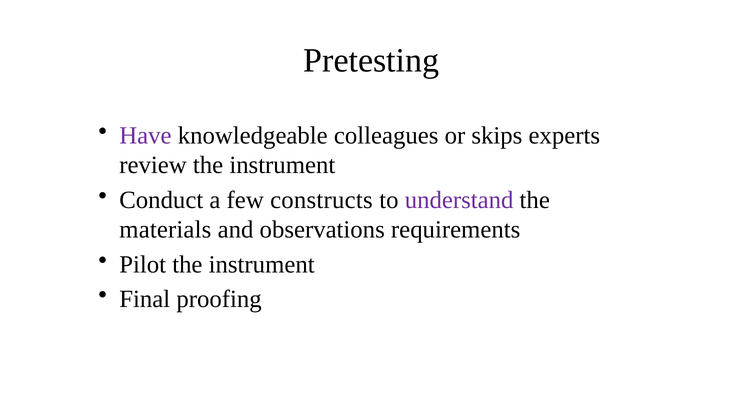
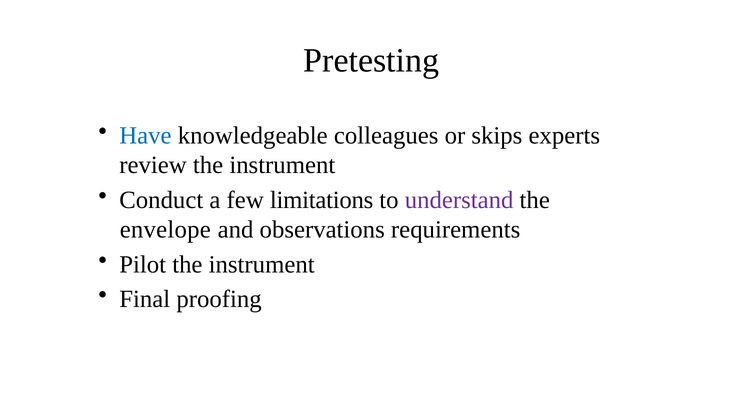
Have colour: purple -> blue
constructs: constructs -> limitations
materials: materials -> envelope
